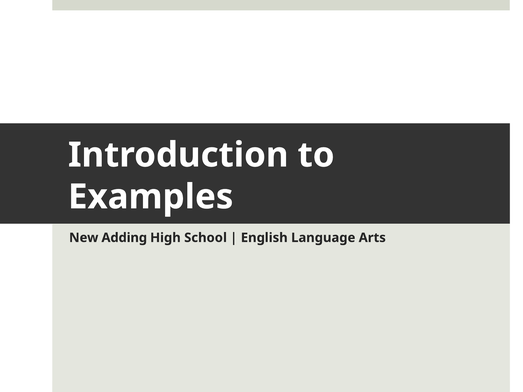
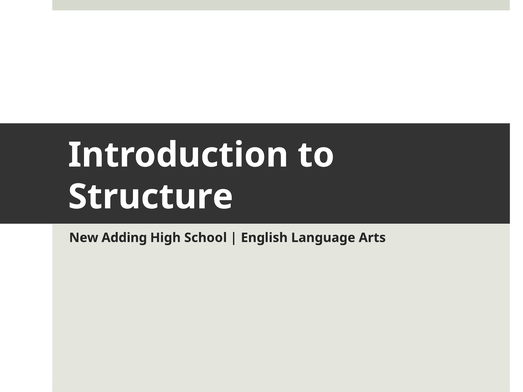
Examples: Examples -> Structure
